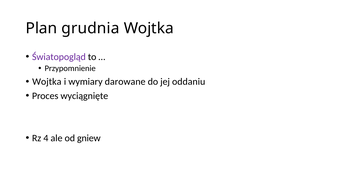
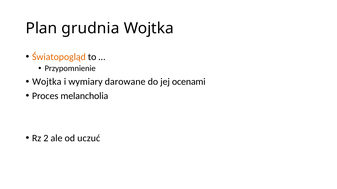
Światopogląd colour: purple -> orange
oddaniu: oddaniu -> ocenami
wyciągnięte: wyciągnięte -> melancholia
4: 4 -> 2
gniew: gniew -> uczuć
